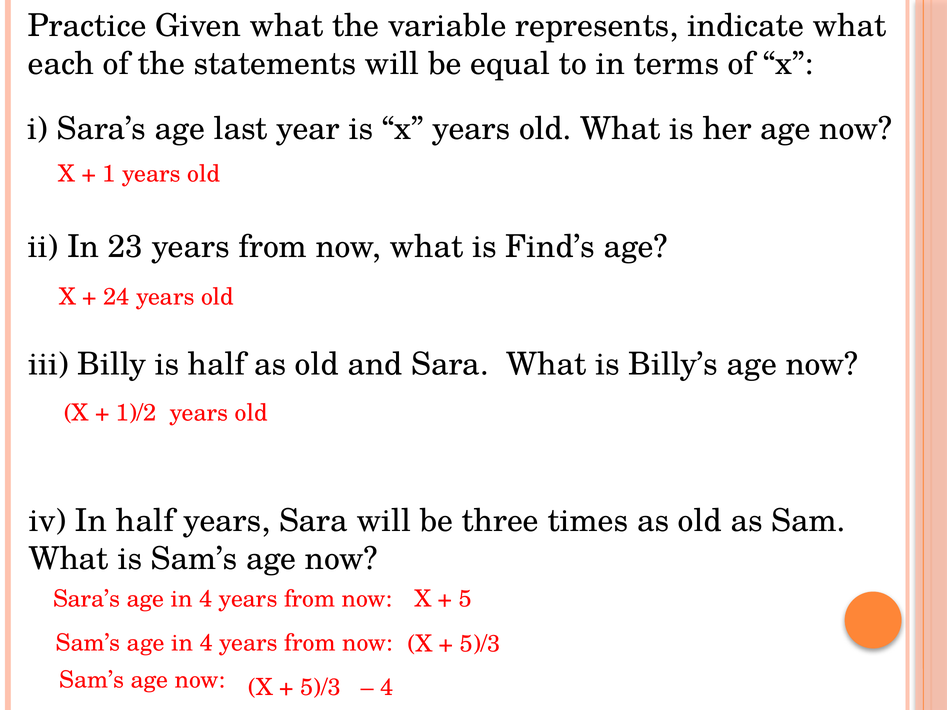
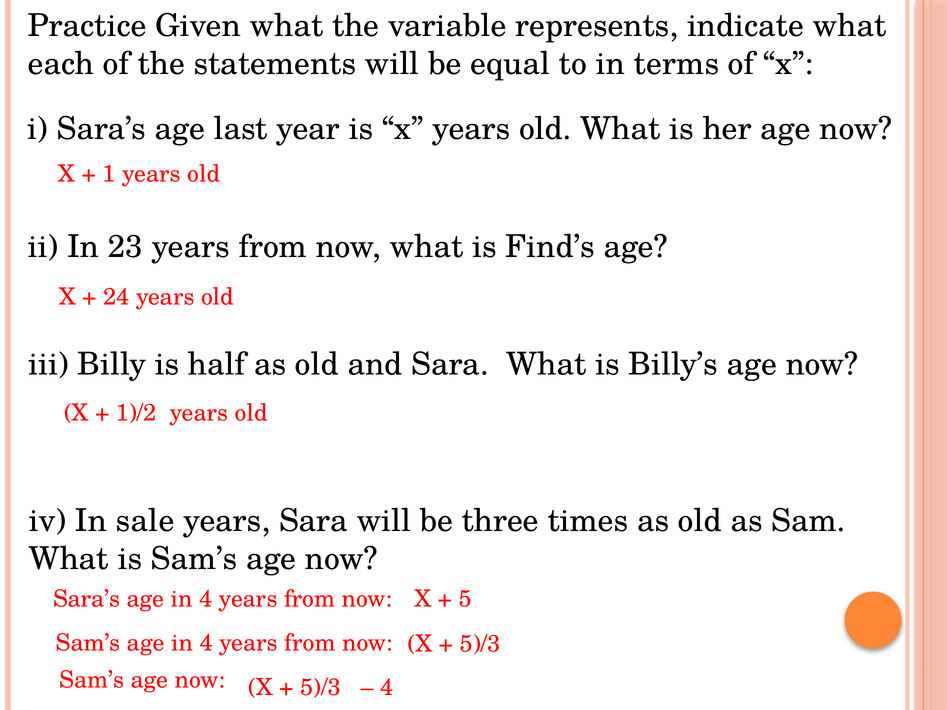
In half: half -> sale
